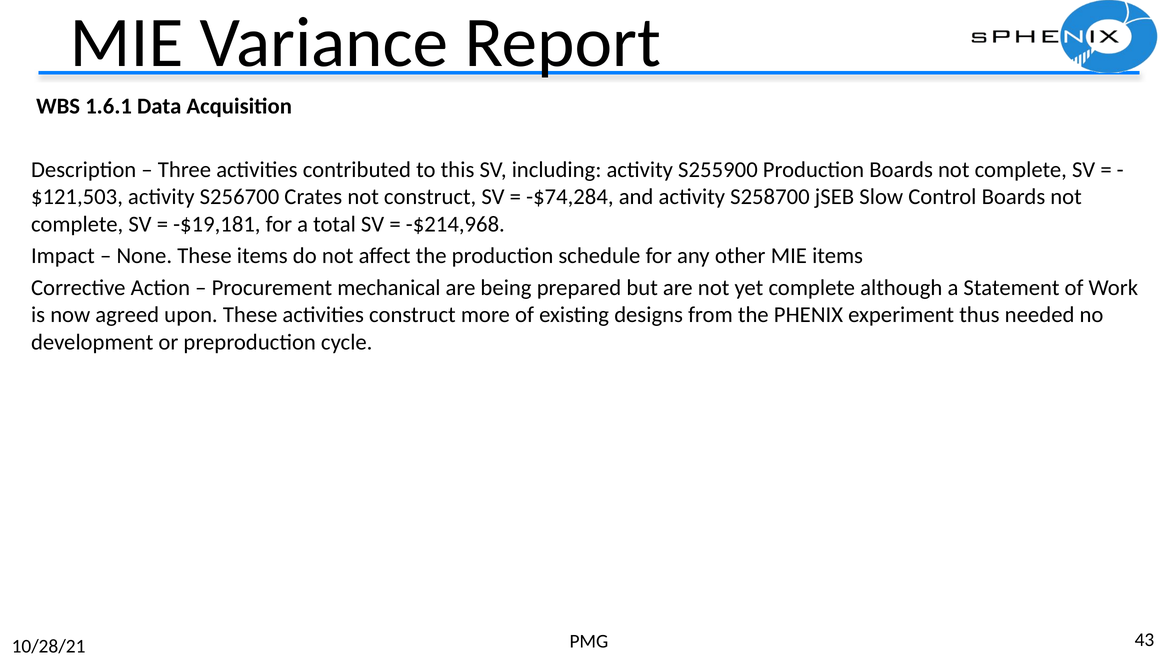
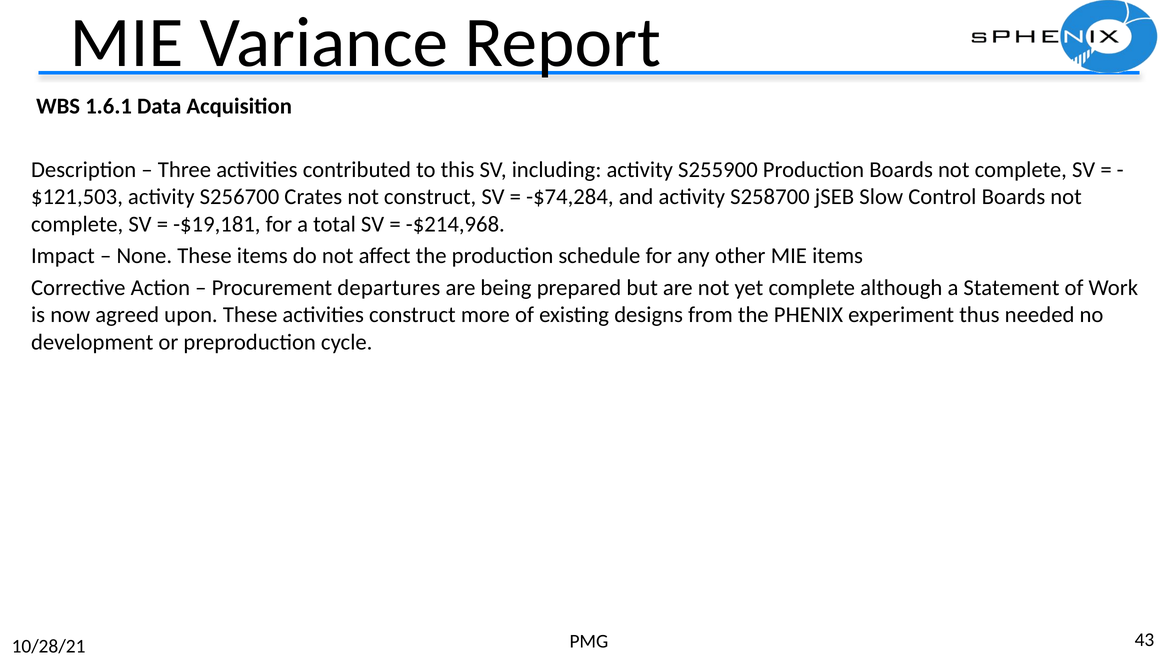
mechanical: mechanical -> departures
